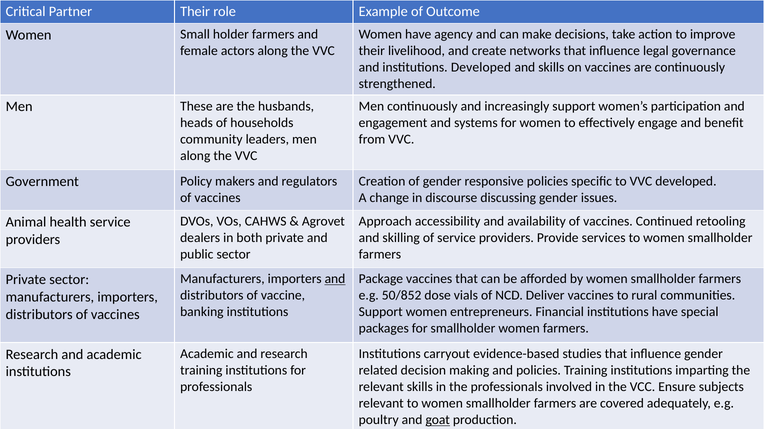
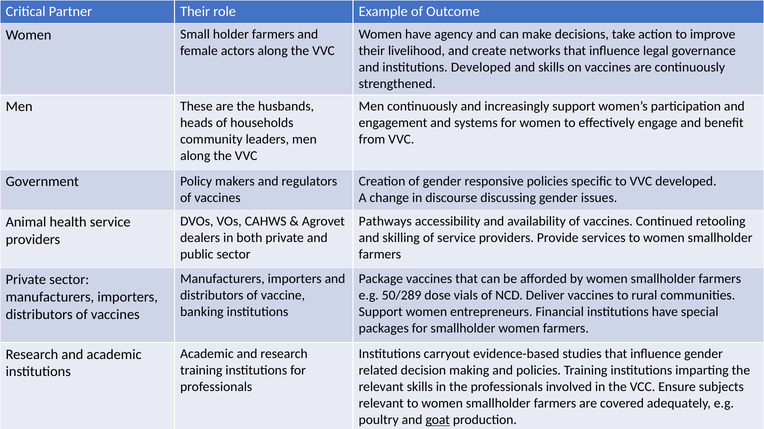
Approach: Approach -> Pathways
and at (335, 279) underline: present -> none
50/852: 50/852 -> 50/289
